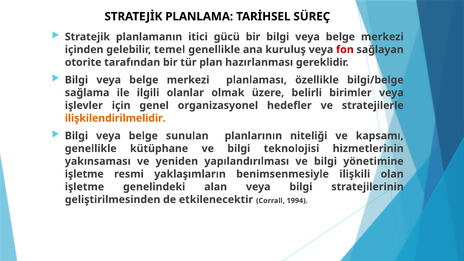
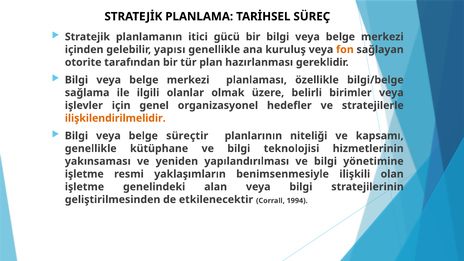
temel: temel -> yapısı
fon colour: red -> orange
sunulan: sunulan -> süreçtir
